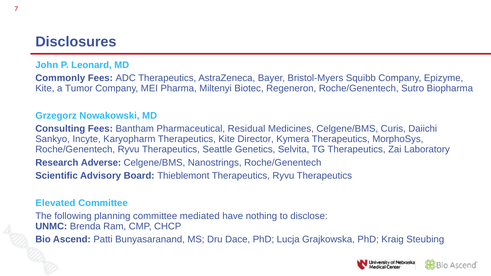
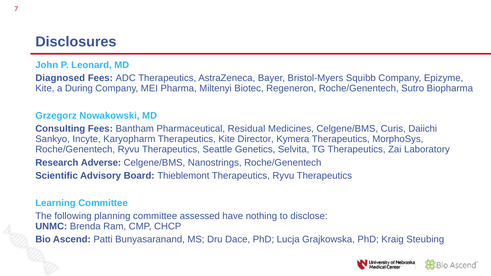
Commonly: Commonly -> Diagnosed
Tumor: Tumor -> During
Elevated: Elevated -> Learning
mediated: mediated -> assessed
